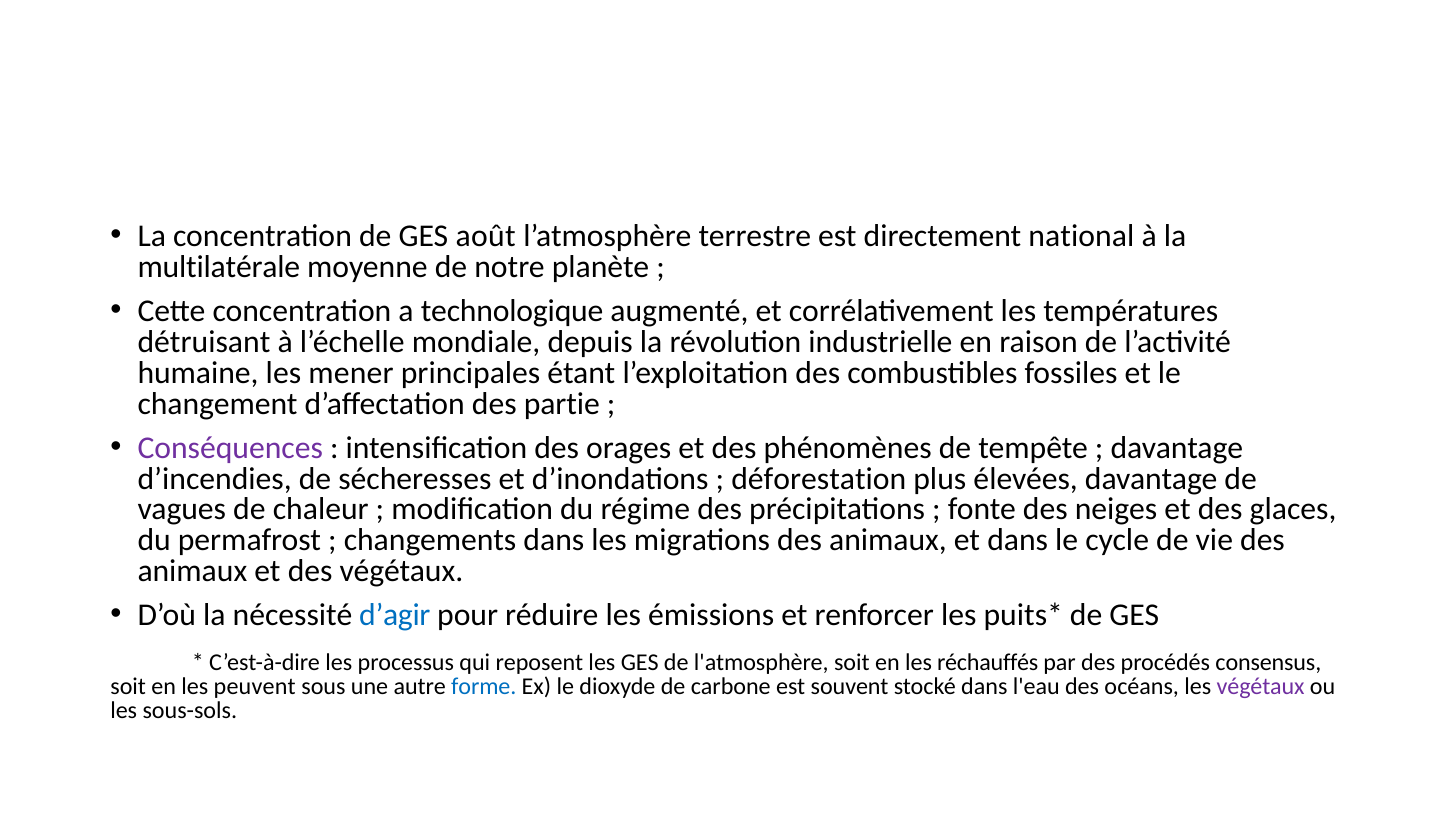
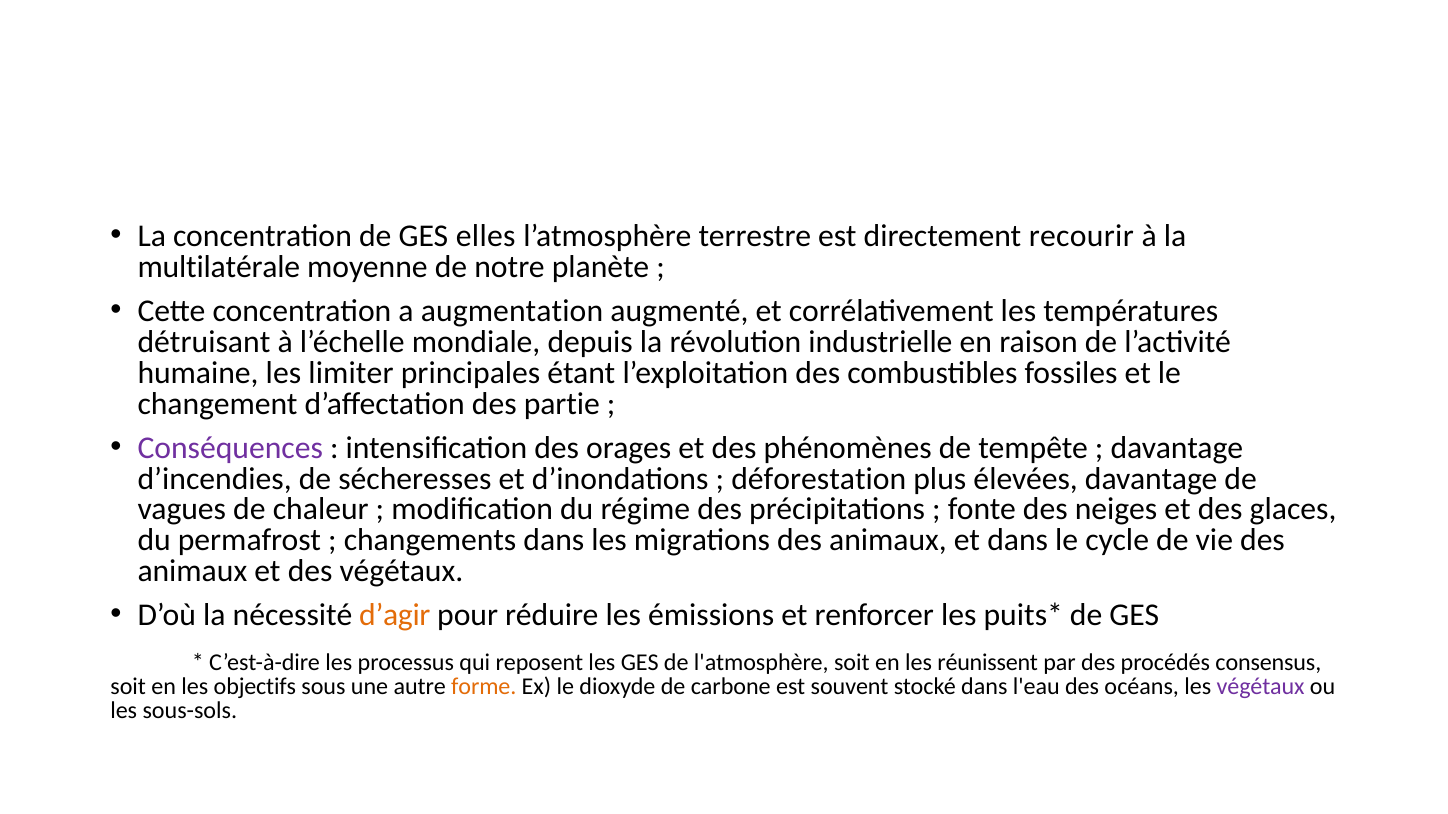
août: août -> elles
national: national -> recourir
technologique: technologique -> augmentation
mener: mener -> limiter
d’agir colour: blue -> orange
réchauffés: réchauffés -> réunissent
peuvent: peuvent -> objectifs
forme colour: blue -> orange
